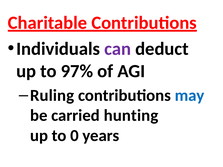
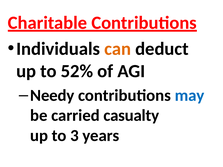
can colour: purple -> orange
97%: 97% -> 52%
Ruling: Ruling -> Needy
hunting: hunting -> casualty
0: 0 -> 3
